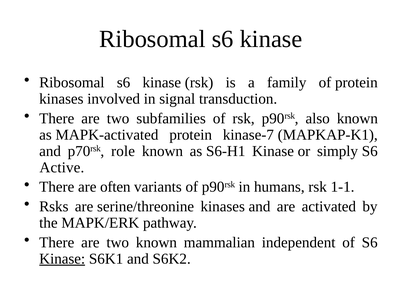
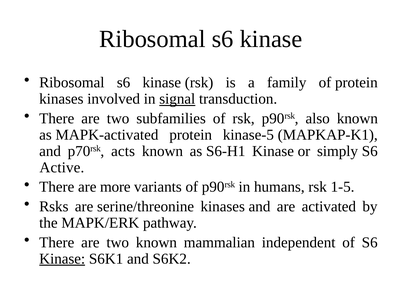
signal underline: none -> present
kinase-7: kinase-7 -> kinase-5
role: role -> acts
often: often -> more
1-1: 1-1 -> 1-5
